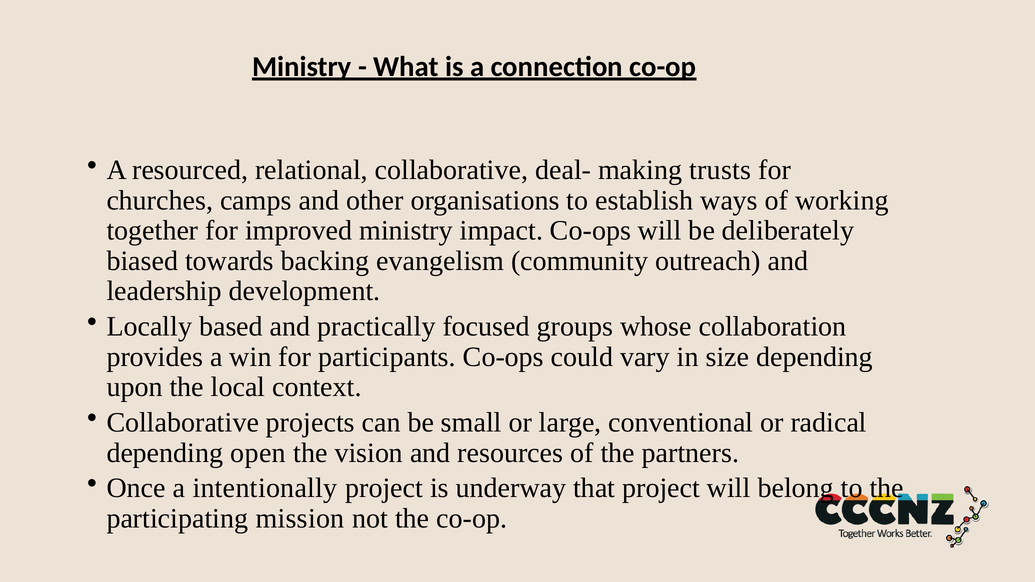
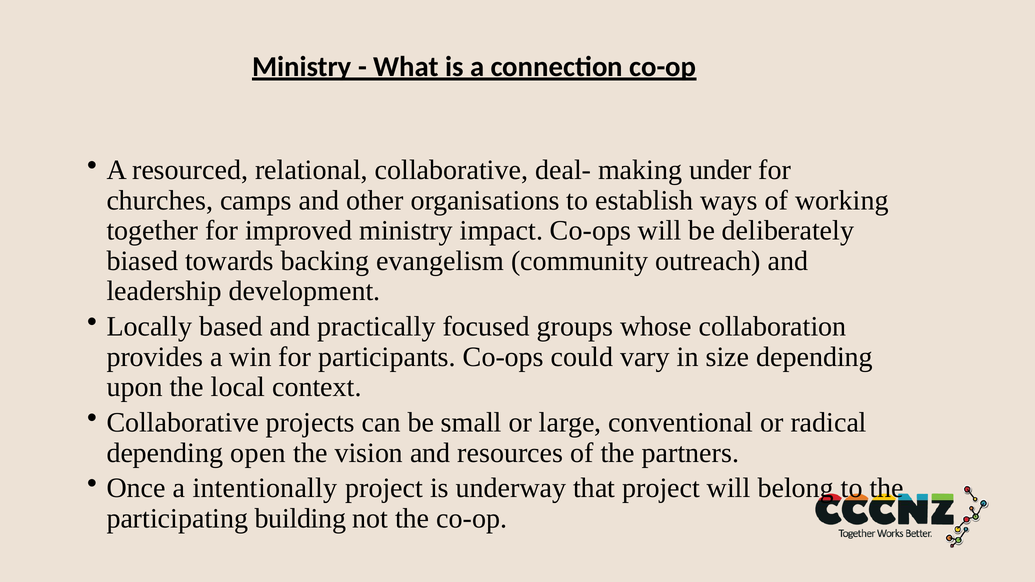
trusts: trusts -> under
mission: mission -> building
